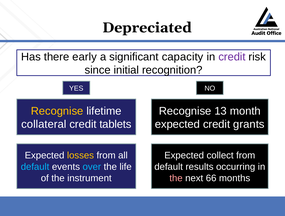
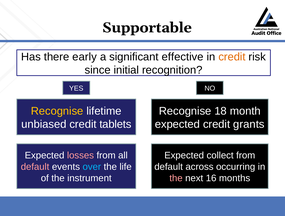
Depreciated: Depreciated -> Supportable
capacity: capacity -> effective
credit at (232, 57) colour: purple -> orange
13: 13 -> 18
collateral: collateral -> unbiased
losses colour: yellow -> pink
default at (35, 167) colour: light blue -> pink
results: results -> across
66: 66 -> 16
